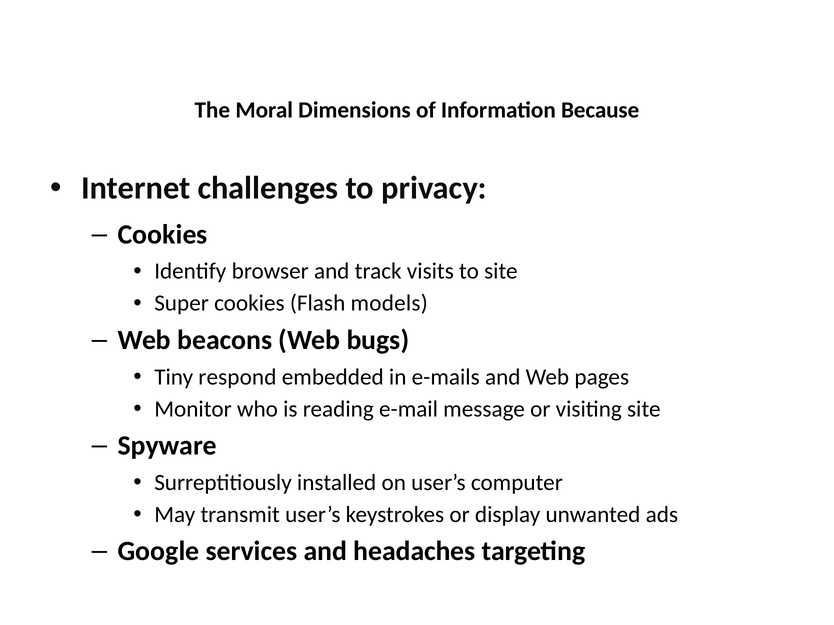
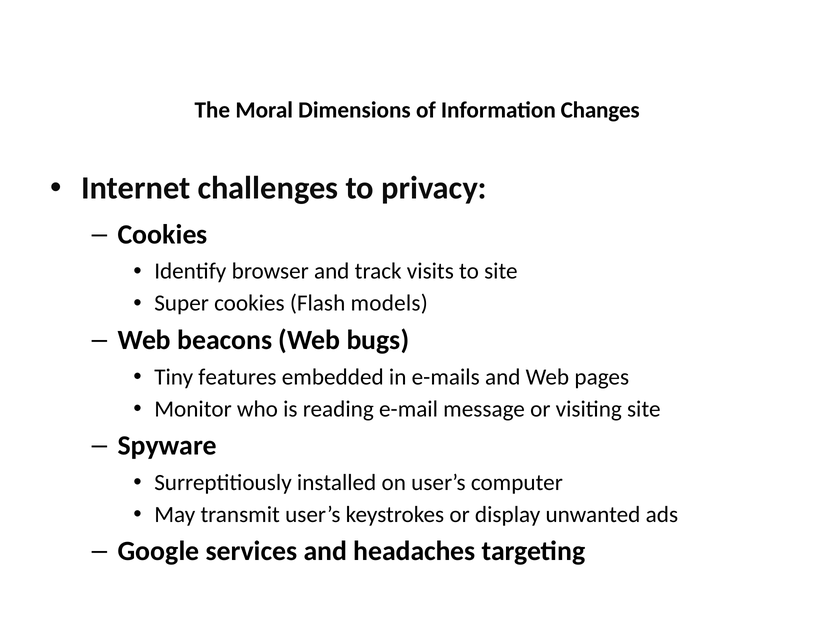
Because: Because -> Changes
respond: respond -> features
